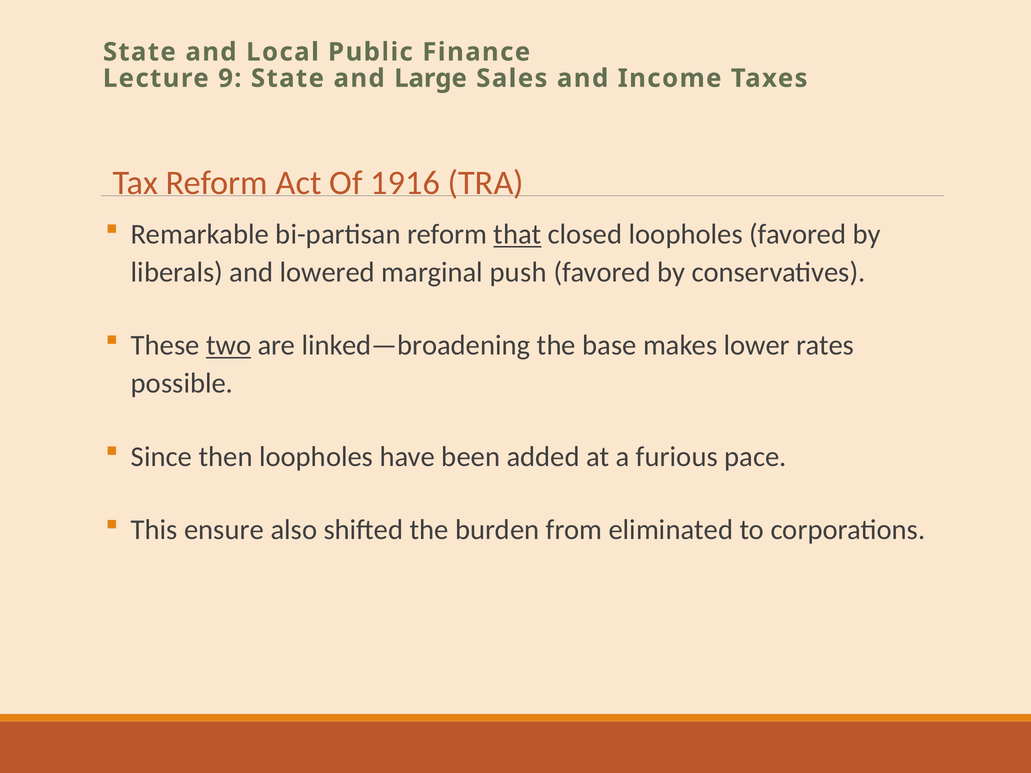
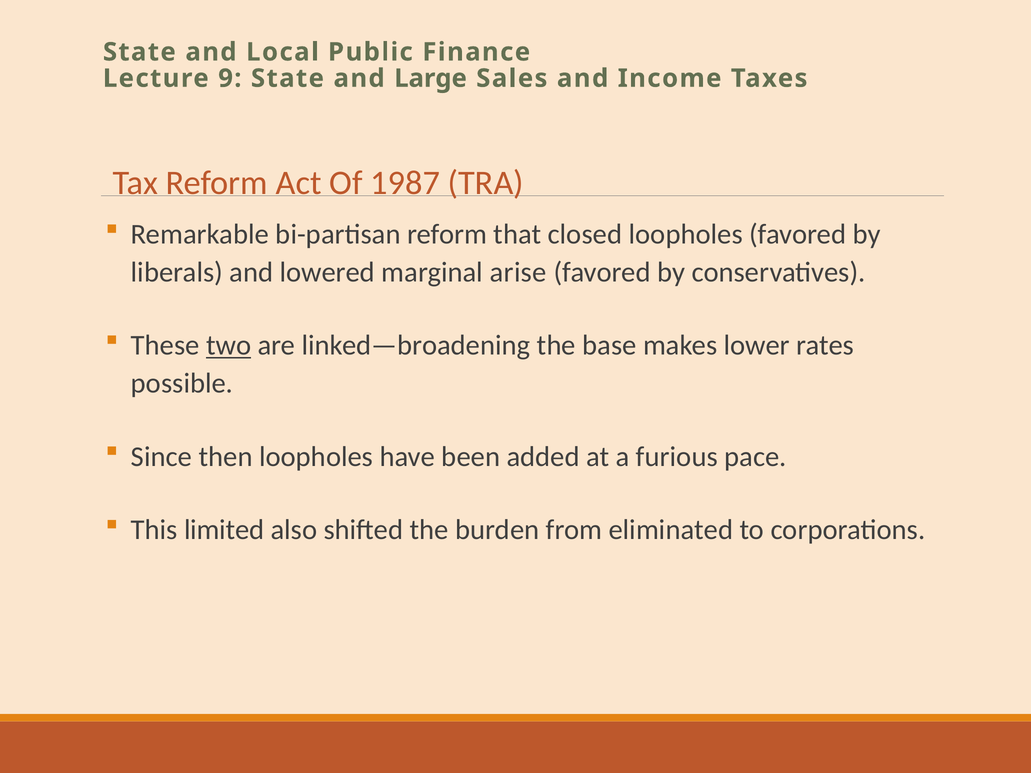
1916: 1916 -> 1987
that underline: present -> none
push: push -> arise
ensure: ensure -> limited
